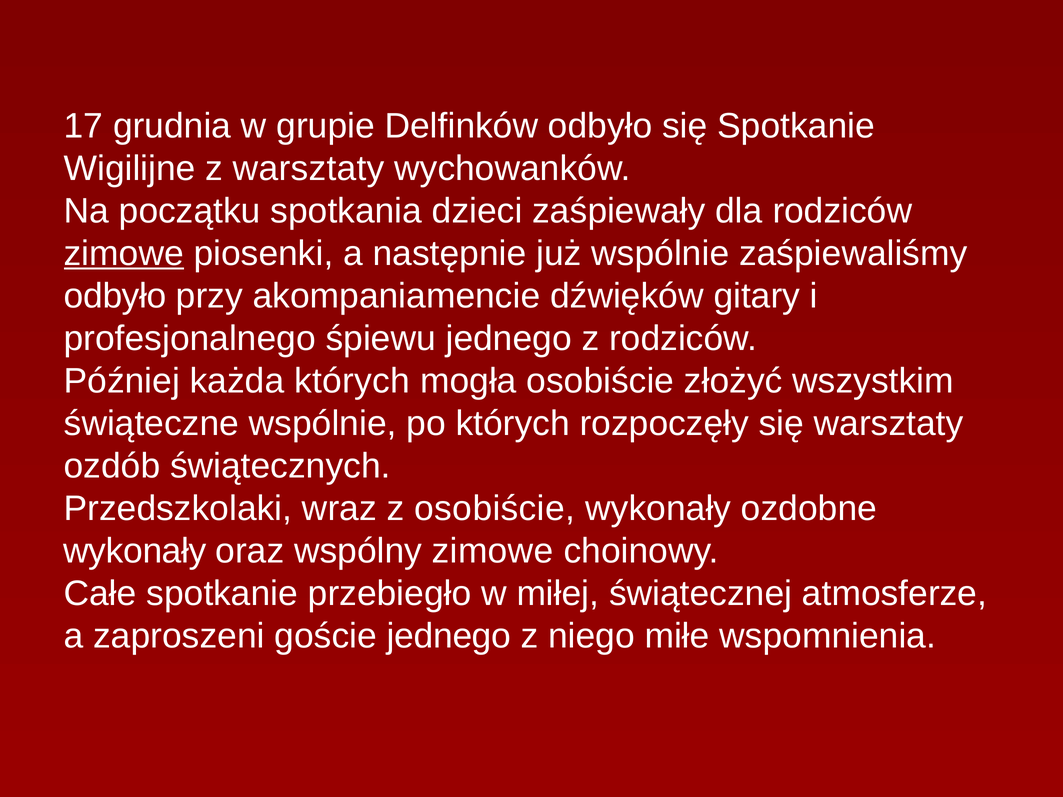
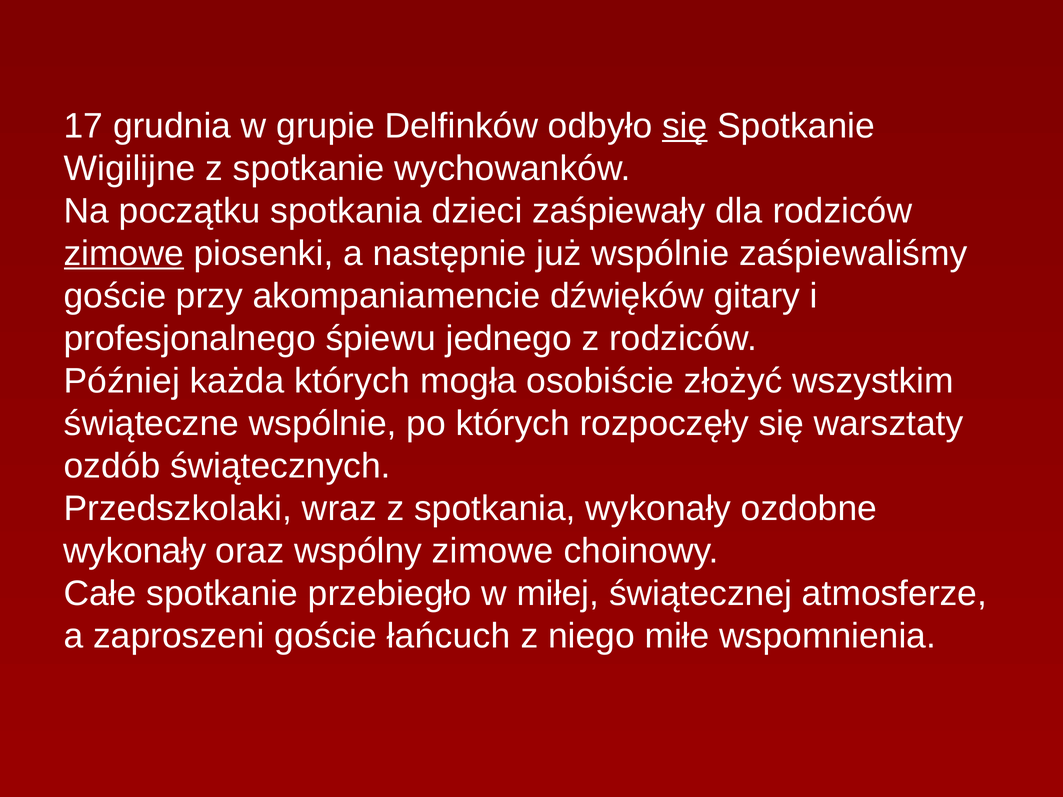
się at (685, 126) underline: none -> present
z warsztaty: warsztaty -> spotkanie
odbyło at (115, 296): odbyło -> goście
z osobiście: osobiście -> spotkania
goście jednego: jednego -> łańcuch
